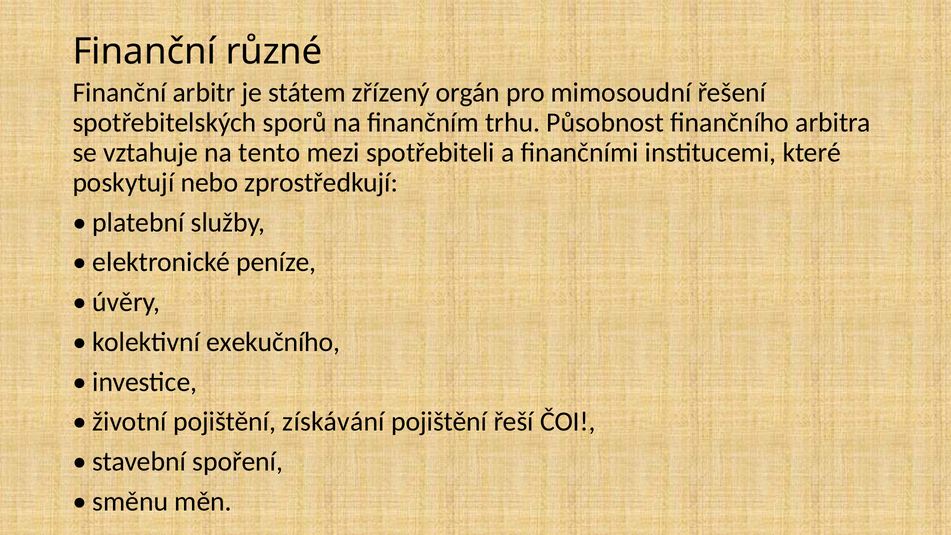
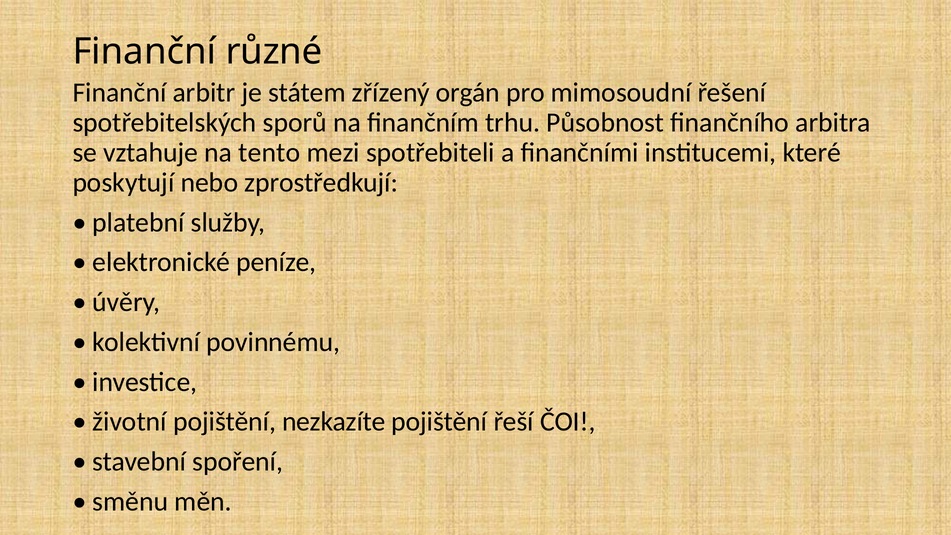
exekučního: exekučního -> povinnému
získávání: získávání -> nezkazíte
